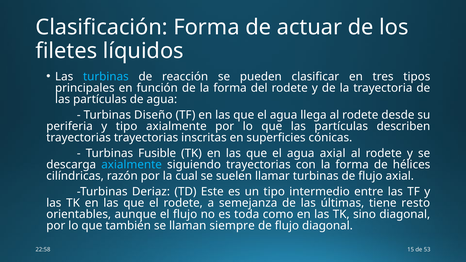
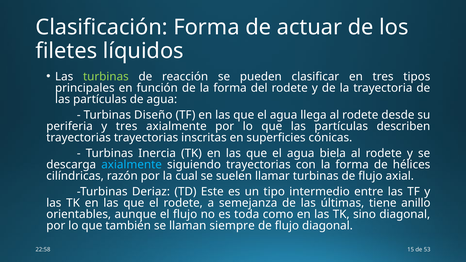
turbinas at (106, 77) colour: light blue -> light green
y tipo: tipo -> tres
Fusible: Fusible -> Inercia
agua axial: axial -> biela
resto: resto -> anillo
